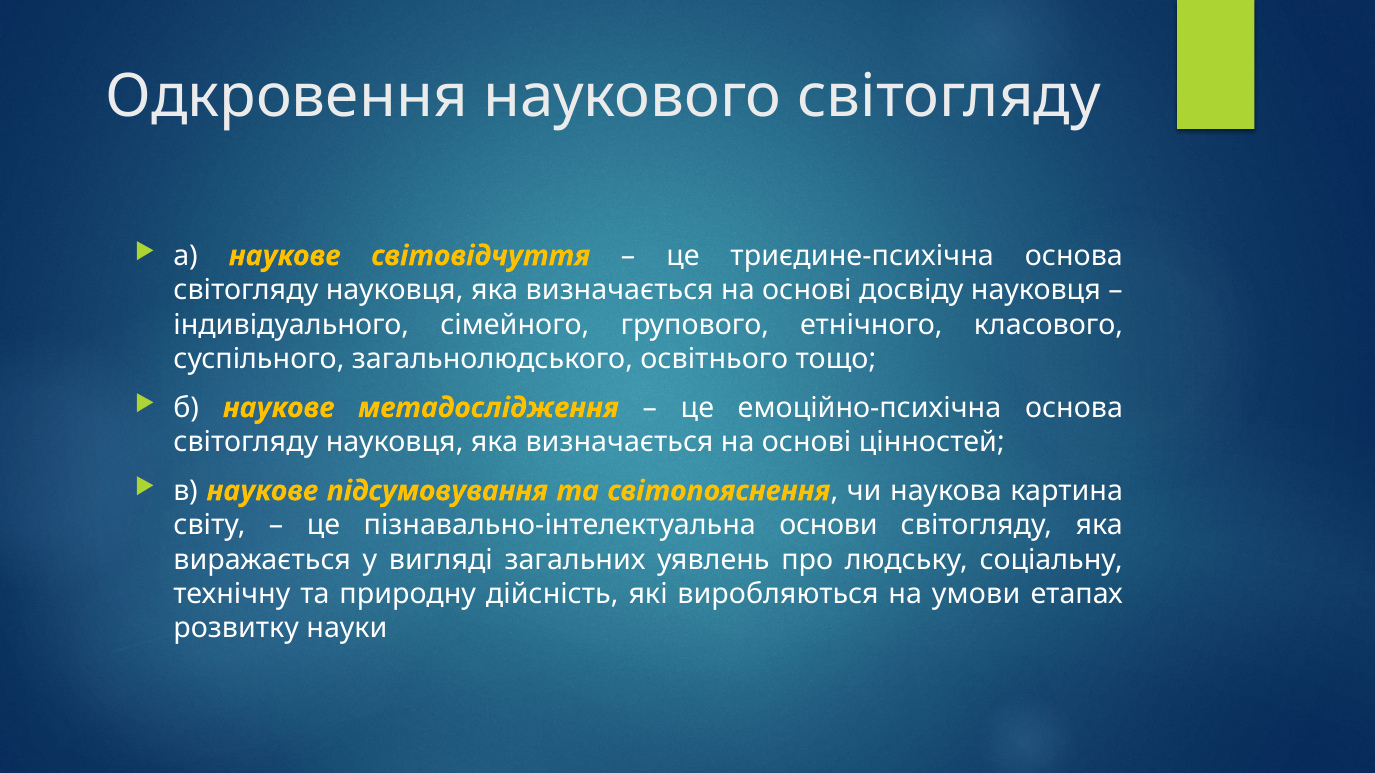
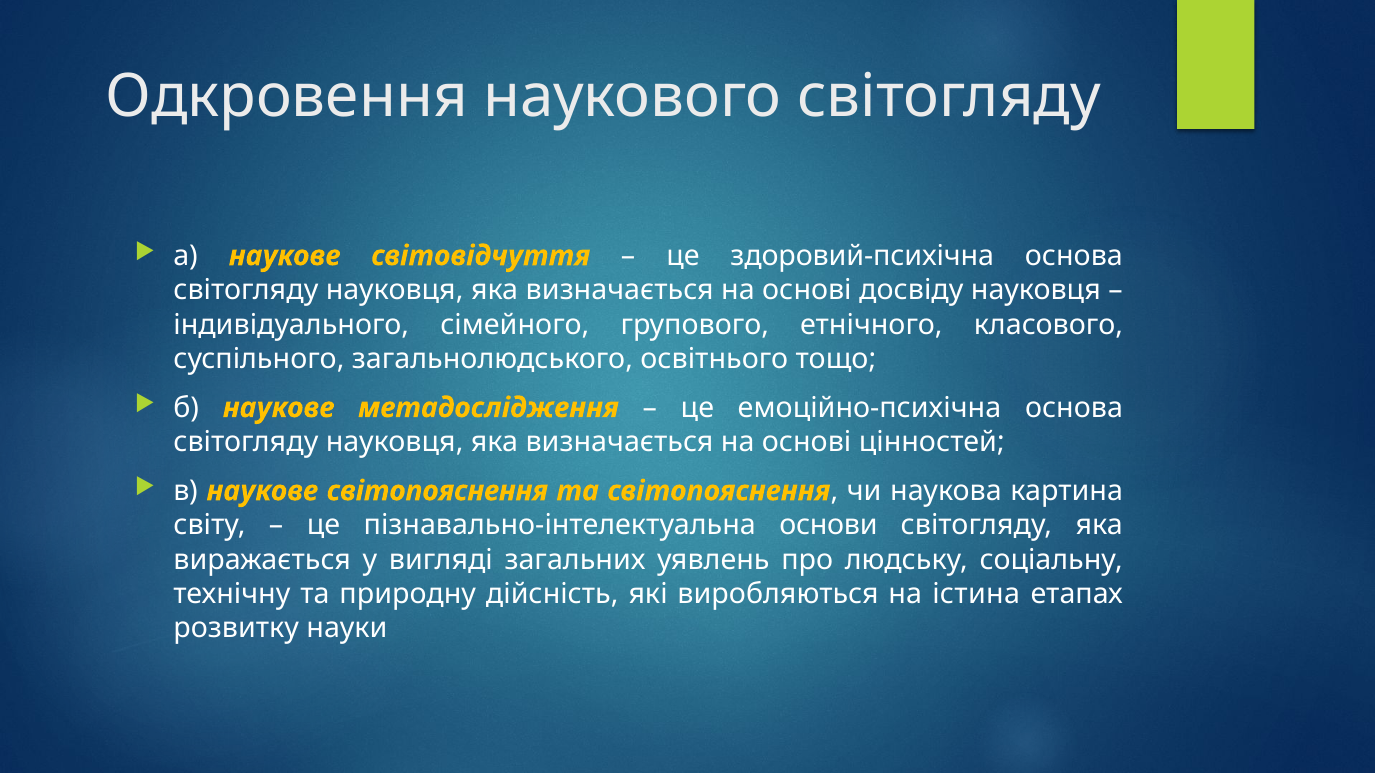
триєдине-психічна: триєдине-психічна -> здоровий-психічна
наукове підсумовування: підсумовування -> світопояснення
умови: умови -> істина
